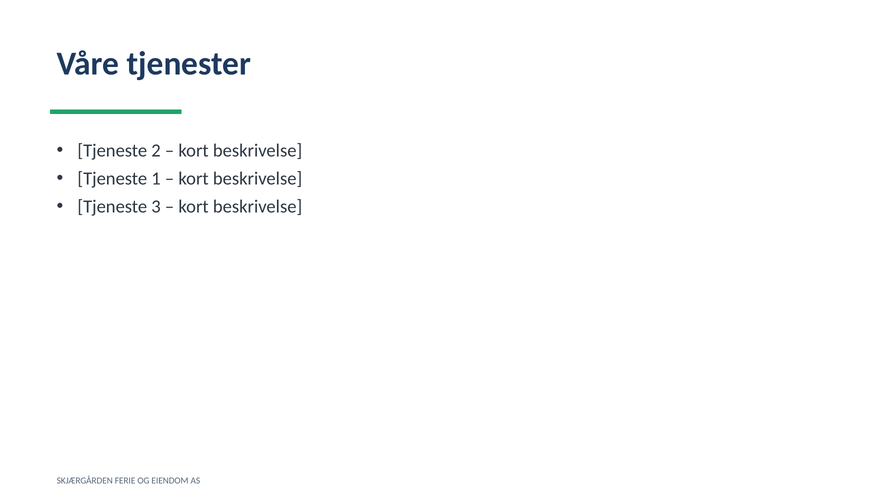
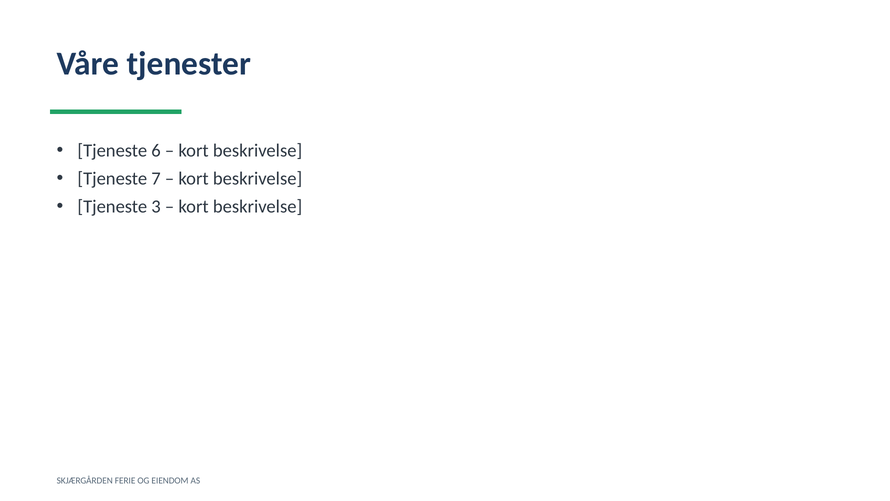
2: 2 -> 6
1: 1 -> 7
